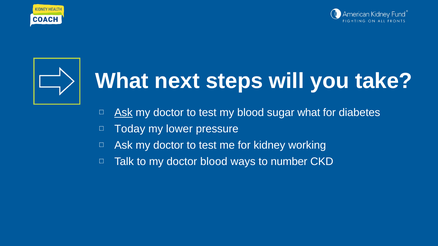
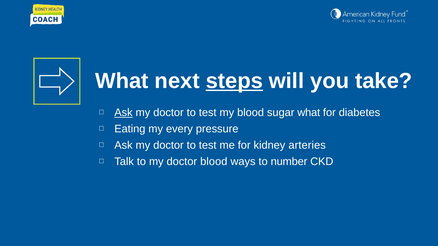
steps underline: none -> present
Today: Today -> Eating
lower: lower -> every
working: working -> arteries
